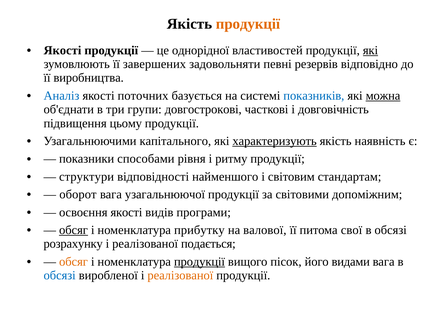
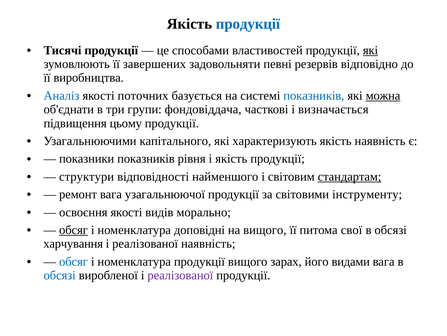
продукції at (248, 24) colour: orange -> blue
Якості at (62, 50): Якості -> Тисячі
однорідної: однорідної -> способами
довгострокові: довгострокові -> фондовіддача
довговічність: довговічність -> визначається
характеризують underline: present -> none
показники способами: способами -> показників
і ритму: ритму -> якість
стандартам underline: none -> present
оборот: оборот -> ремонт
допоміжним: допоміжним -> інструменту
програми: програми -> морально
прибутку: прибутку -> доповідні
на валової: валової -> вищого
розрахунку: розрахунку -> харчування
реалізованої подається: подається -> наявність
обсяг at (74, 261) colour: orange -> blue
продукції at (199, 261) underline: present -> none
пісок: пісок -> зарах
реалізованої at (180, 275) colour: orange -> purple
